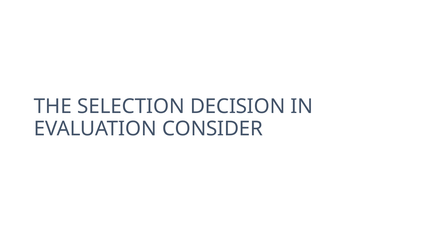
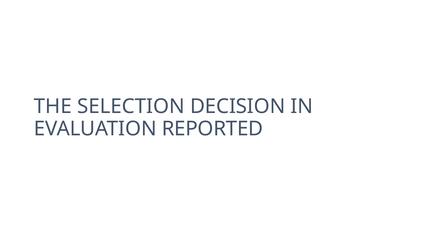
CONSIDER: CONSIDER -> REPORTED
